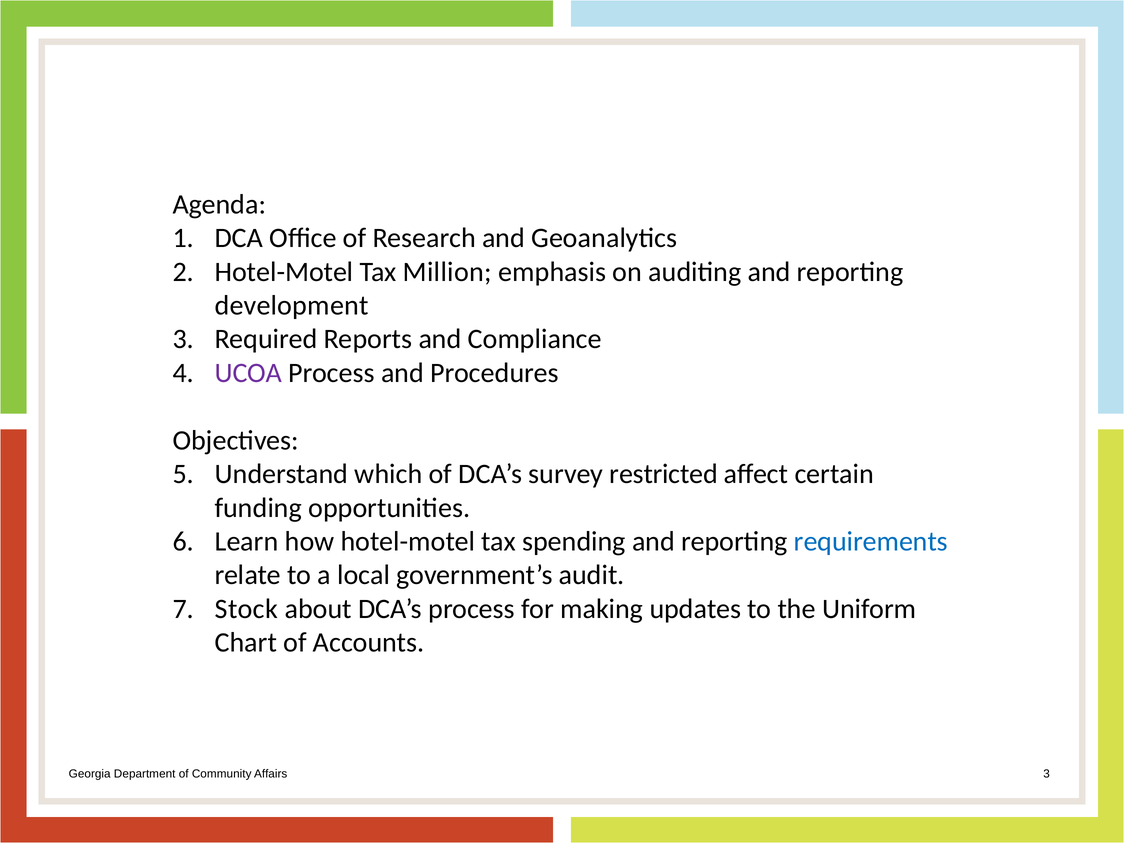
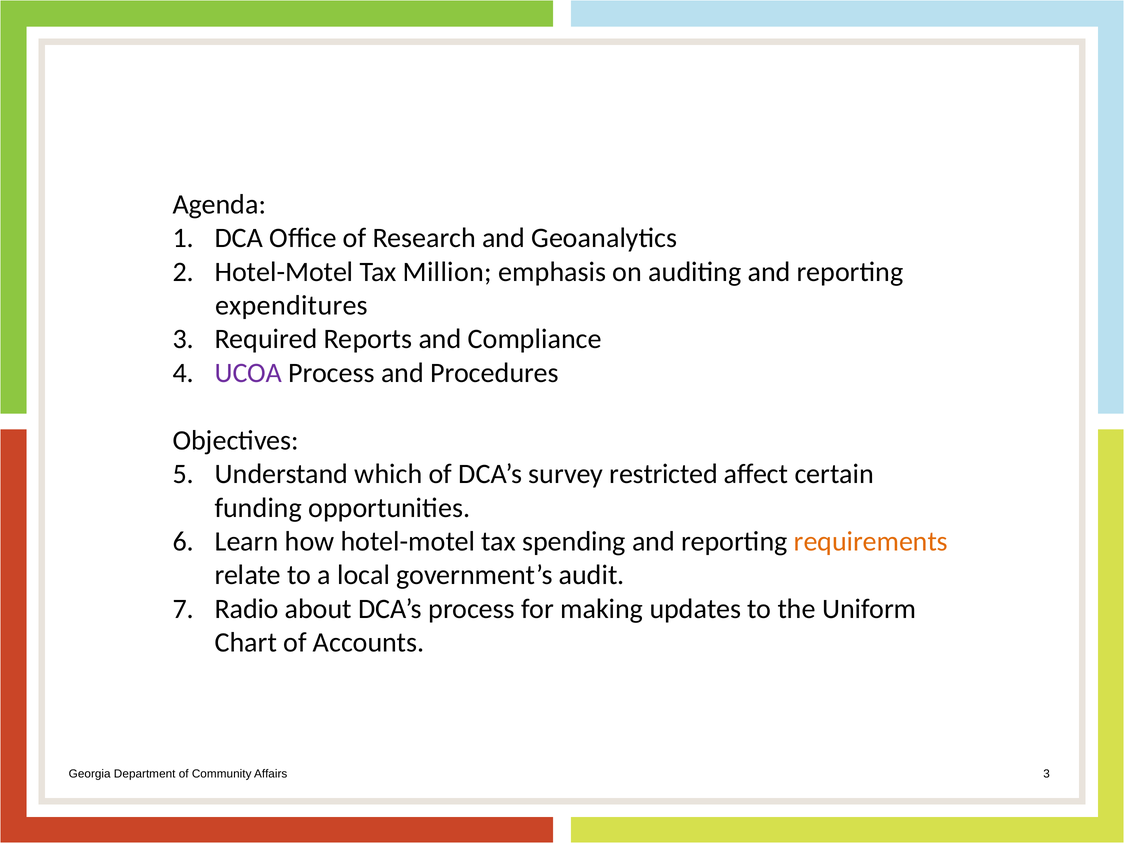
development: development -> expenditures
requirements colour: blue -> orange
Stock: Stock -> Radio
